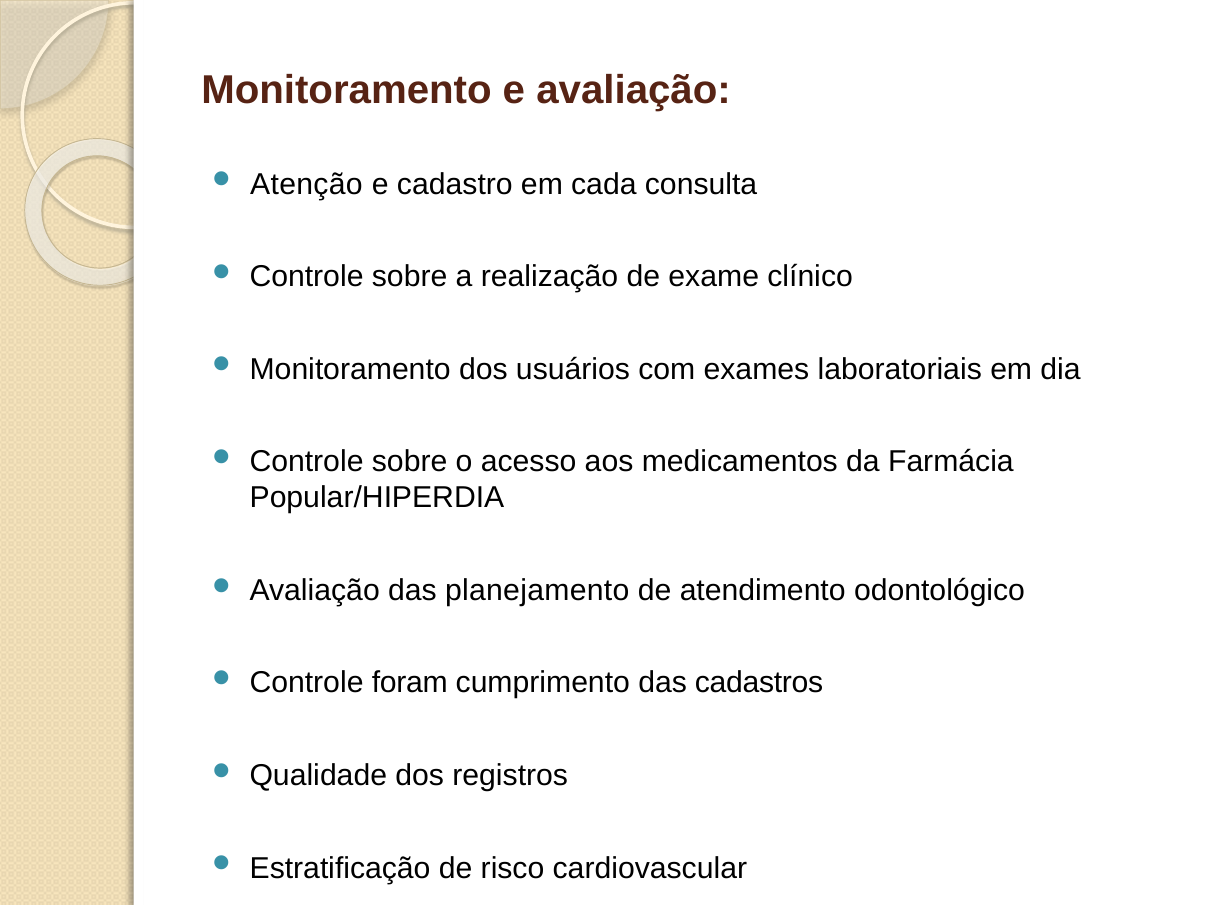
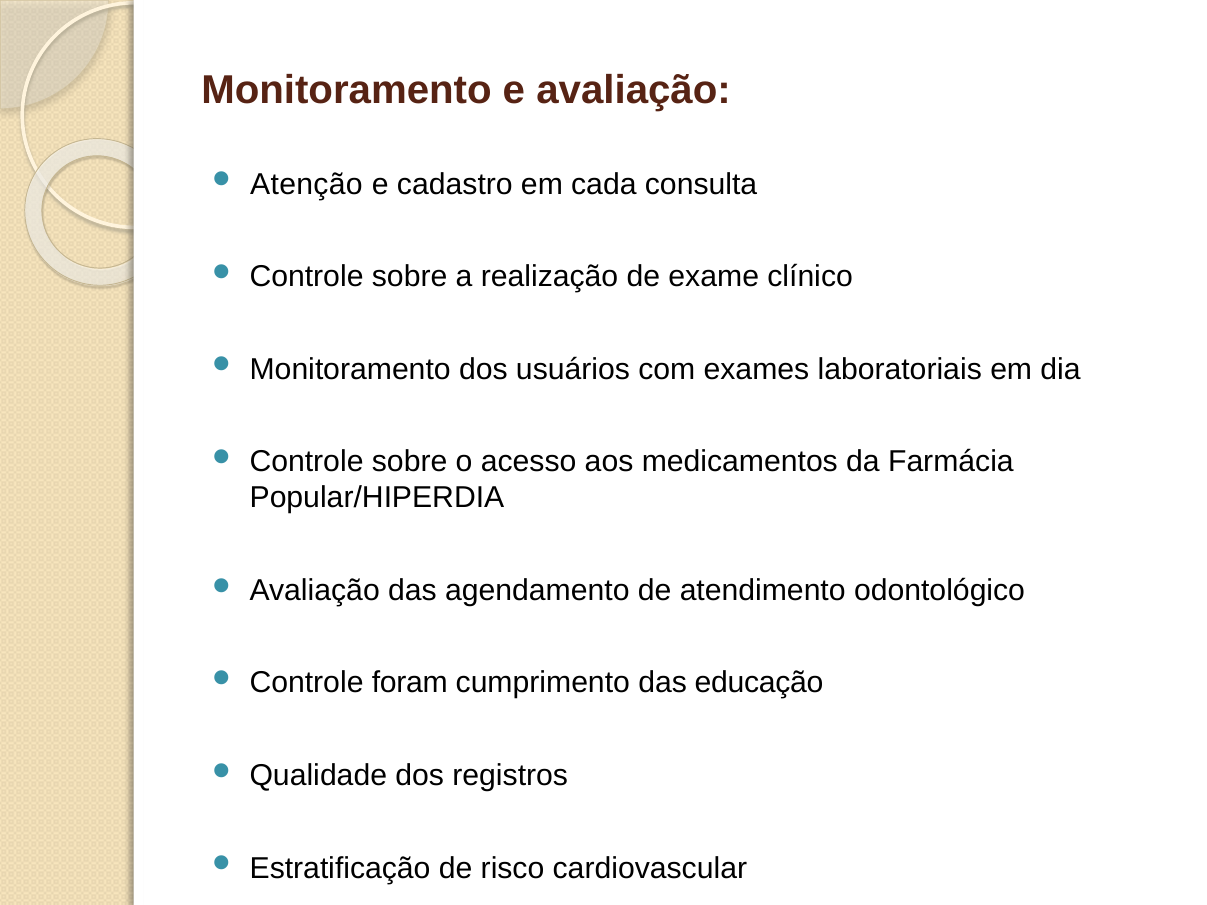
planejamento: planejamento -> agendamento
cadastros: cadastros -> educação
